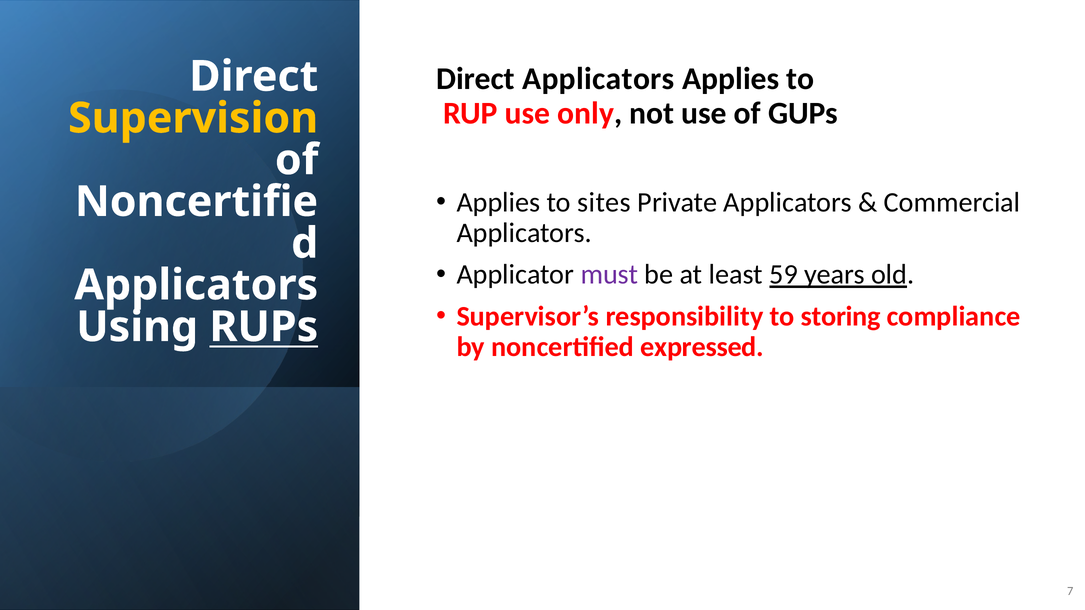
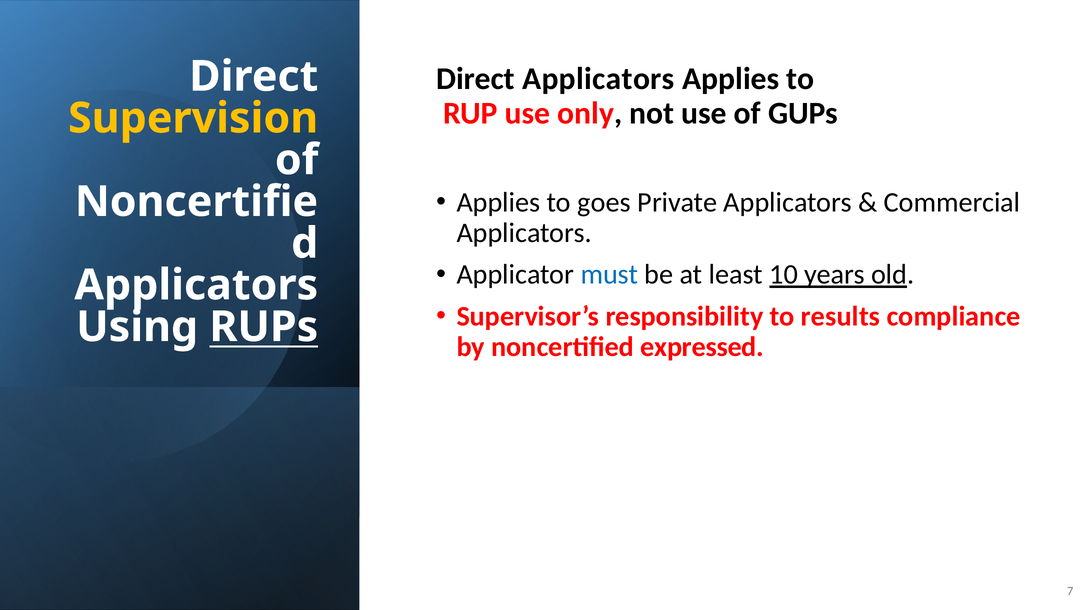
sites: sites -> goes
must colour: purple -> blue
59: 59 -> 10
storing: storing -> results
